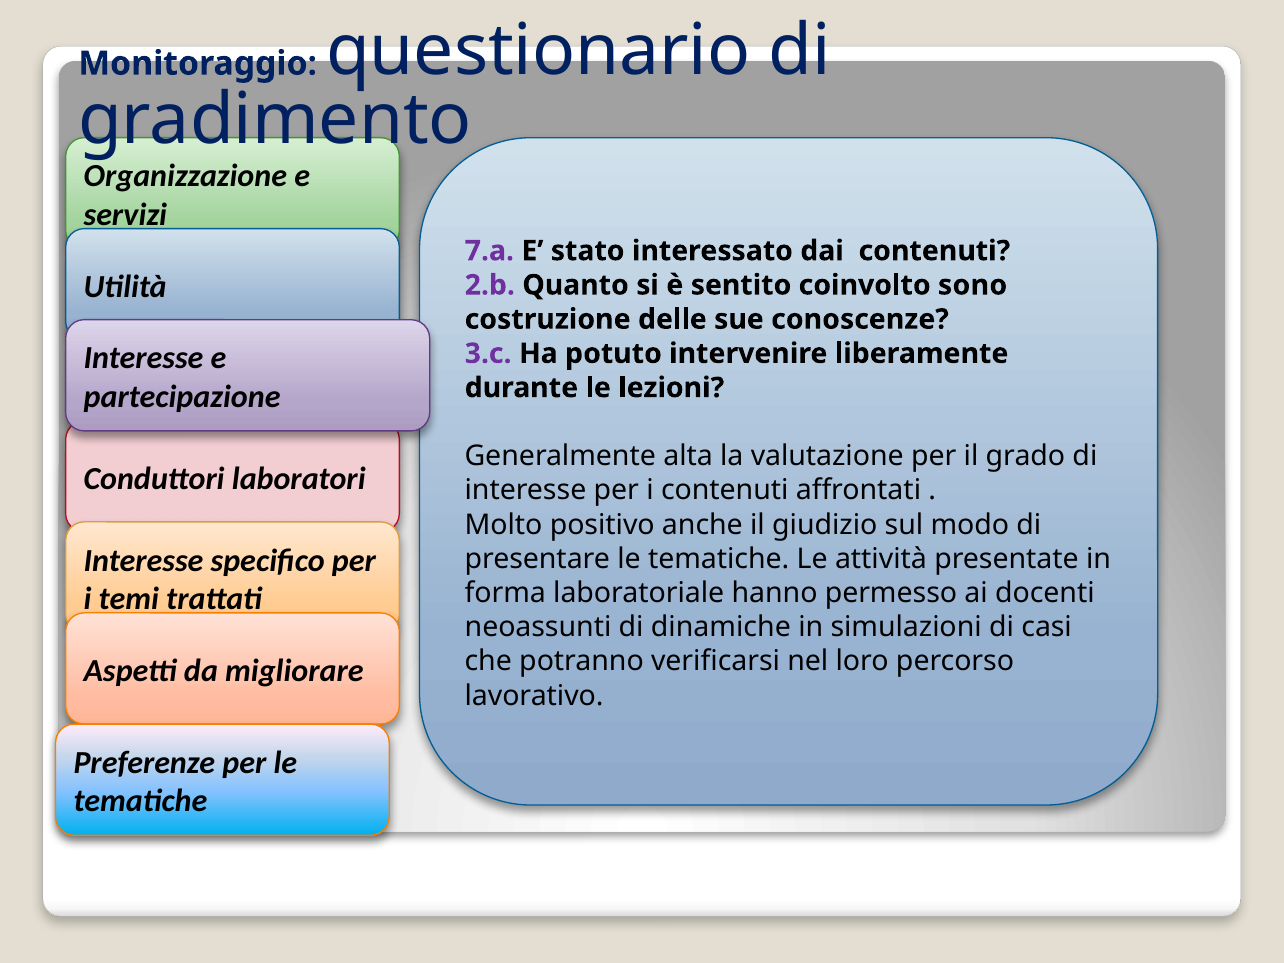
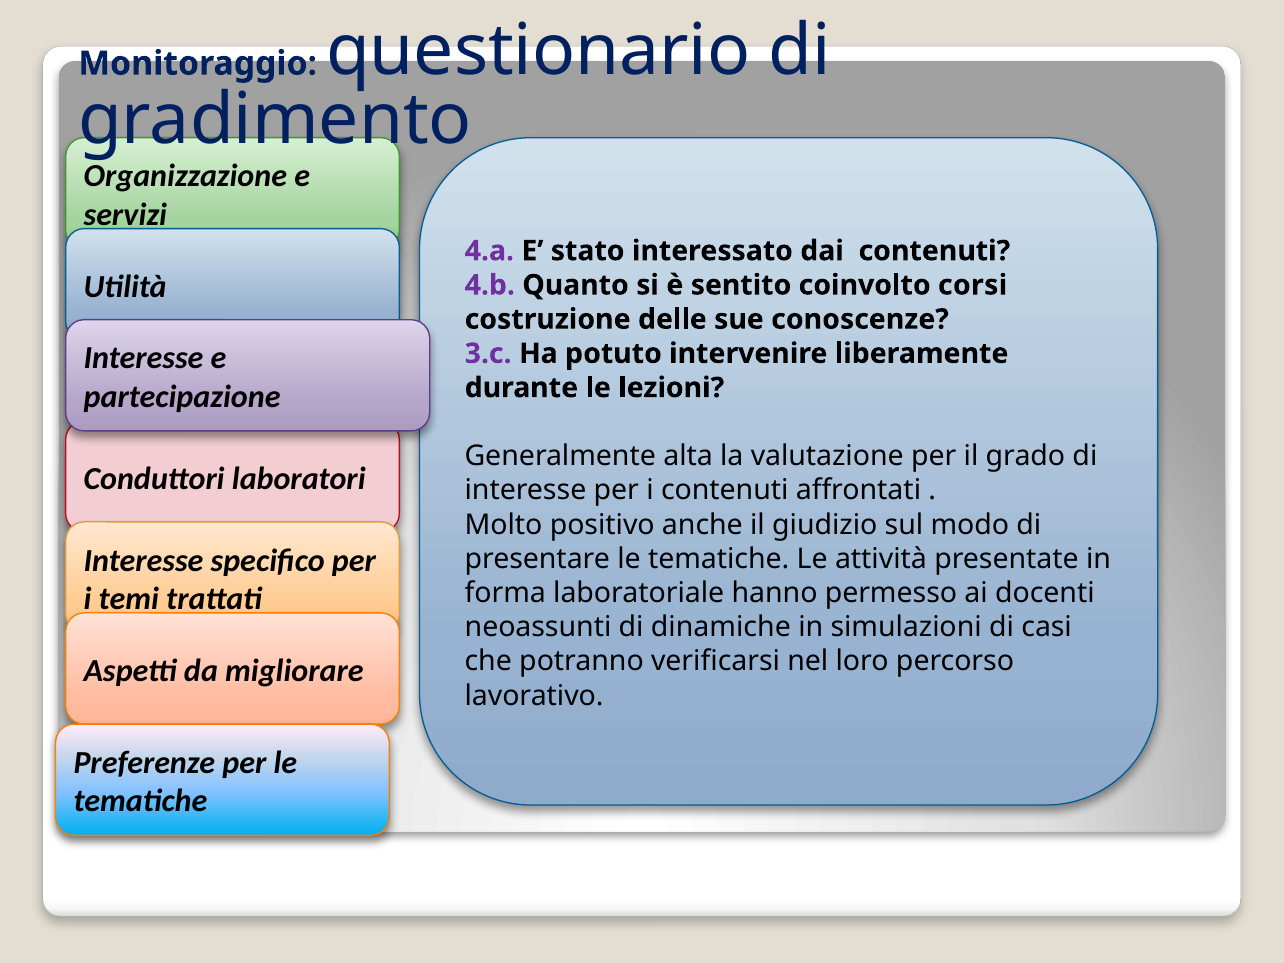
7.a: 7.a -> 4.a
2.b: 2.b -> 4.b
sono: sono -> corsi
